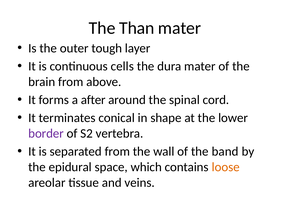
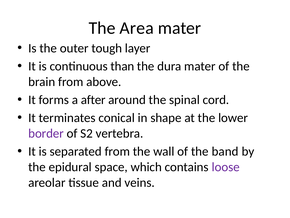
Than: Than -> Area
cells: cells -> than
loose colour: orange -> purple
